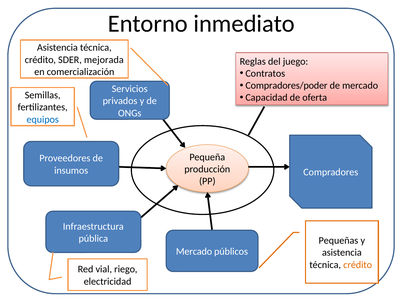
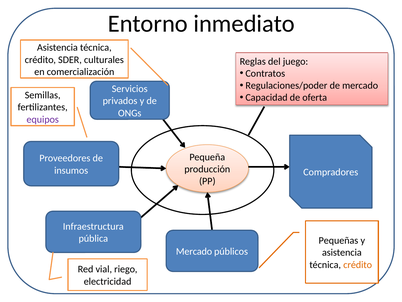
mejorada: mejorada -> culturales
Compradores/poder: Compradores/poder -> Regulaciones/poder
equipos colour: blue -> purple
